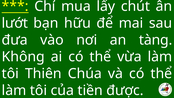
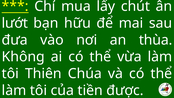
tàng: tàng -> thùa
